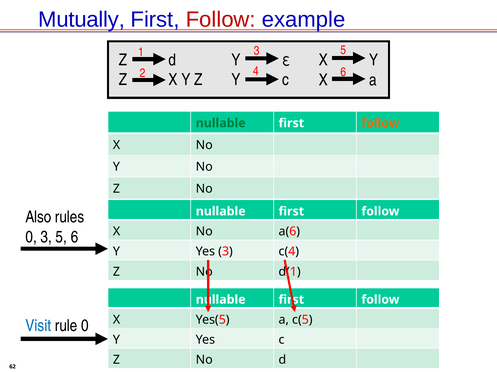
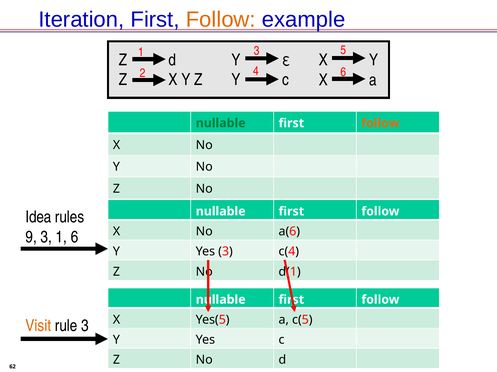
Mutually: Mutually -> Iteration
Follow at (221, 19) colour: red -> orange
Also: Also -> Idea
0 at (31, 237): 0 -> 9
3 5: 5 -> 1
Visit colour: blue -> orange
rule 0: 0 -> 3
